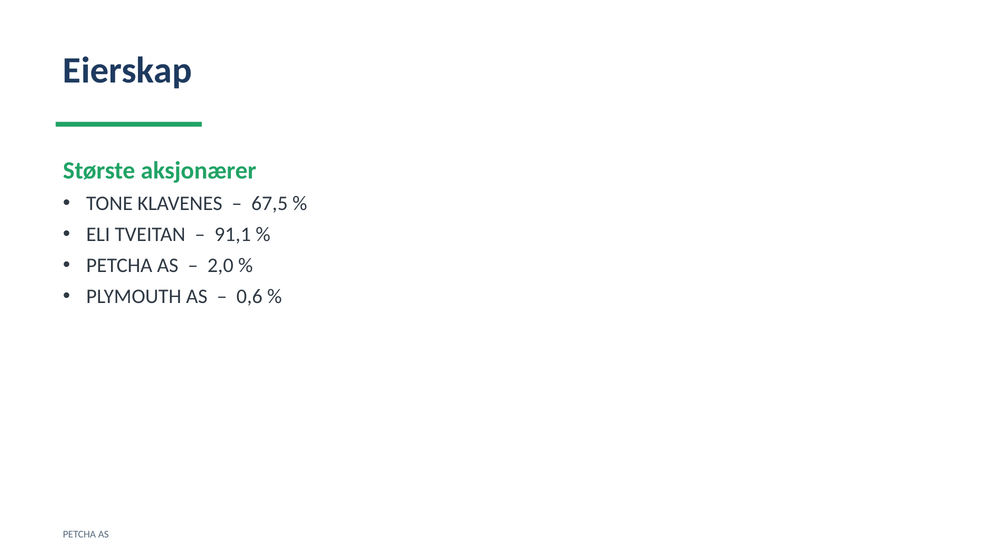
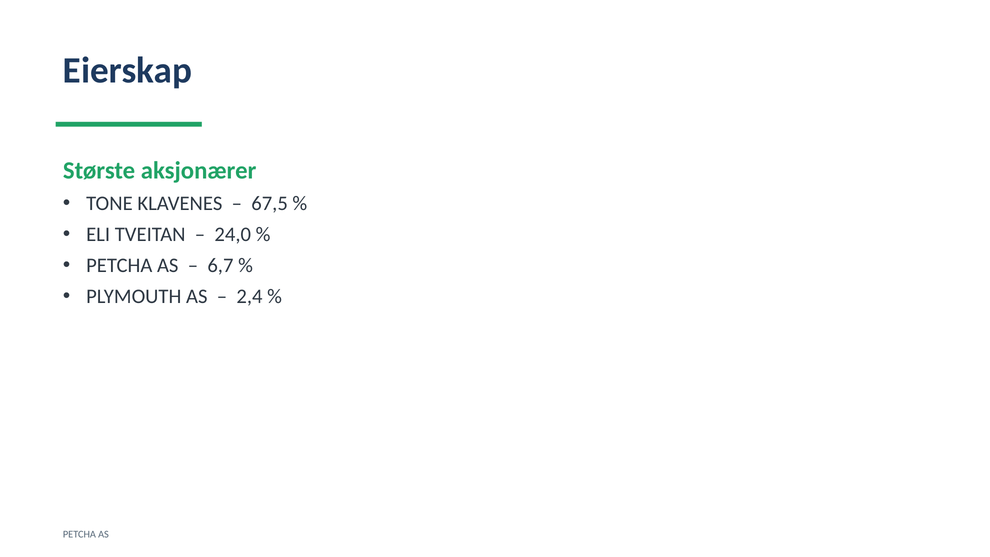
91,1: 91,1 -> 24,0
2,0: 2,0 -> 6,7
0,6: 0,6 -> 2,4
